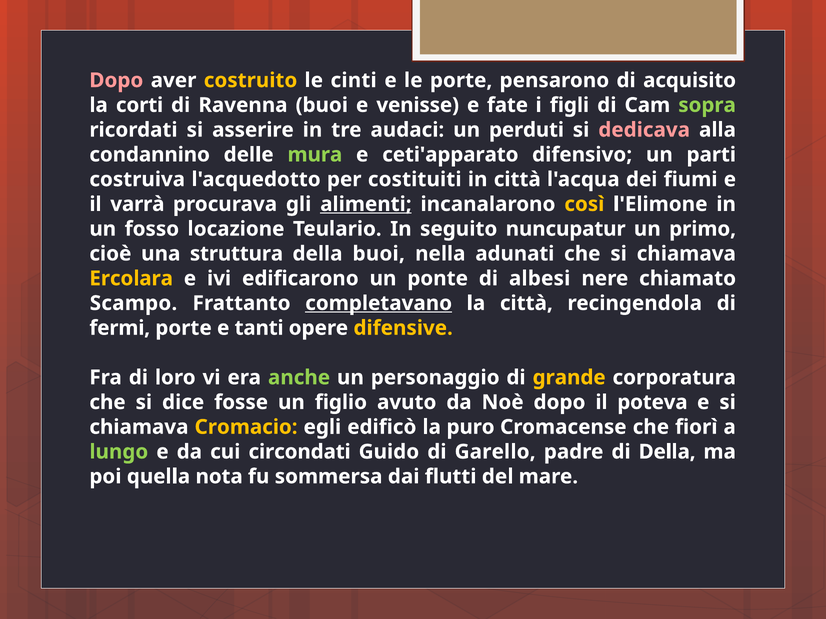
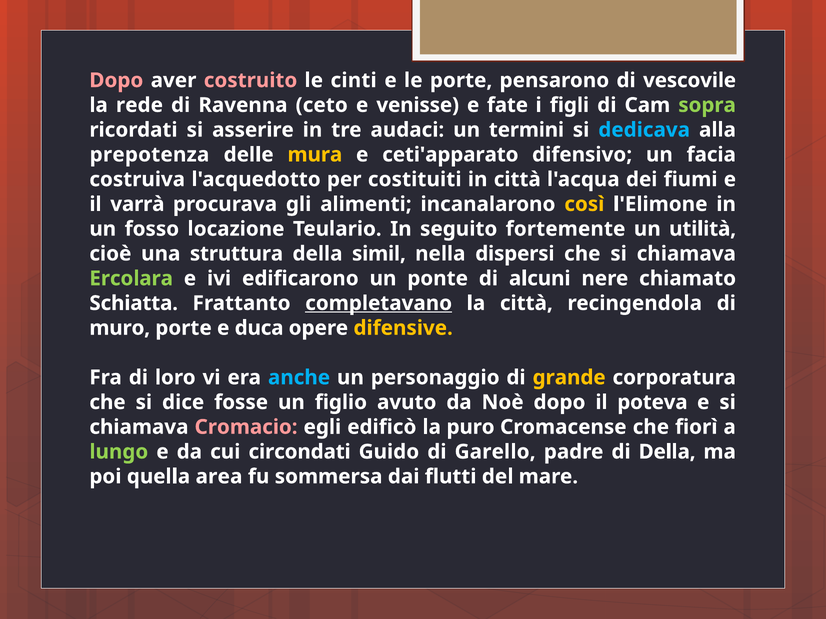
costruito colour: yellow -> pink
acquisito: acquisito -> vescovile
corti: corti -> rede
Ravenna buoi: buoi -> ceto
perduti: perduti -> termini
dedicava colour: pink -> light blue
condannino: condannino -> prepotenza
mura colour: light green -> yellow
parti: parti -> facia
alimenti underline: present -> none
nuncupatur: nuncupatur -> fortemente
primo: primo -> utilità
della buoi: buoi -> simil
adunati: adunati -> dispersi
Ercolara colour: yellow -> light green
albesi: albesi -> alcuni
Scampo: Scampo -> Schiatta
fermi: fermi -> muro
tanti: tanti -> duca
anche colour: light green -> light blue
Cromacio colour: yellow -> pink
nota: nota -> area
